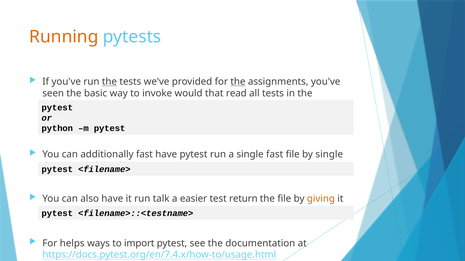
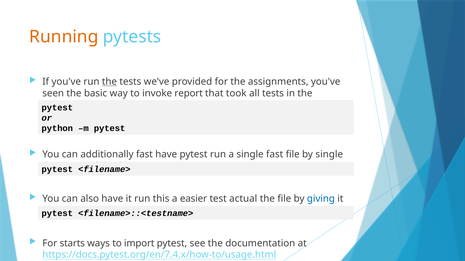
the at (238, 82) underline: present -> none
would: would -> report
read: read -> took
talk: talk -> this
return: return -> actual
giving colour: orange -> blue
helps: helps -> starts
